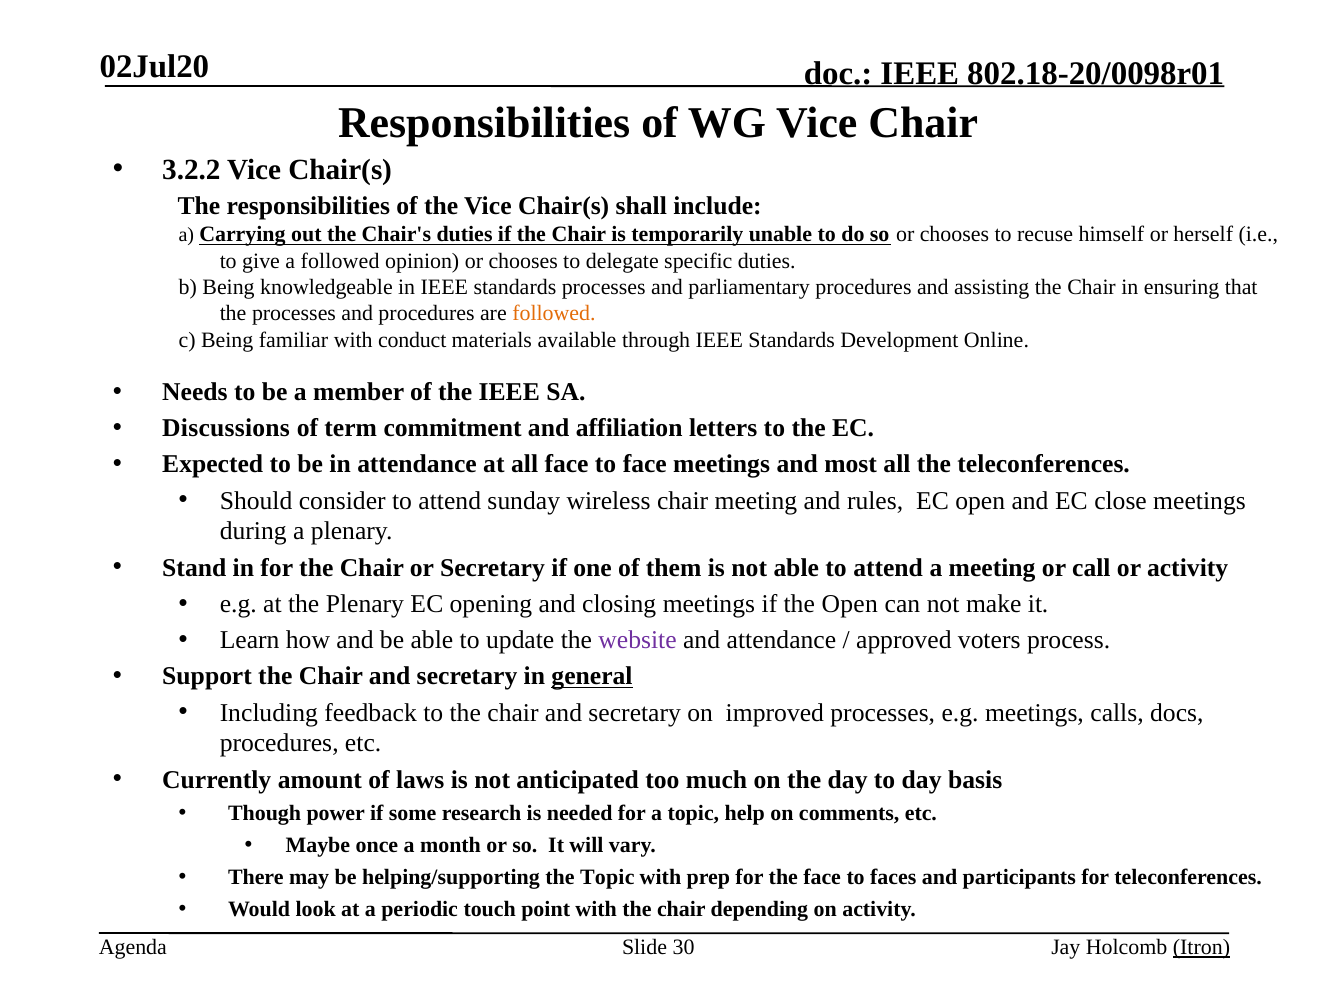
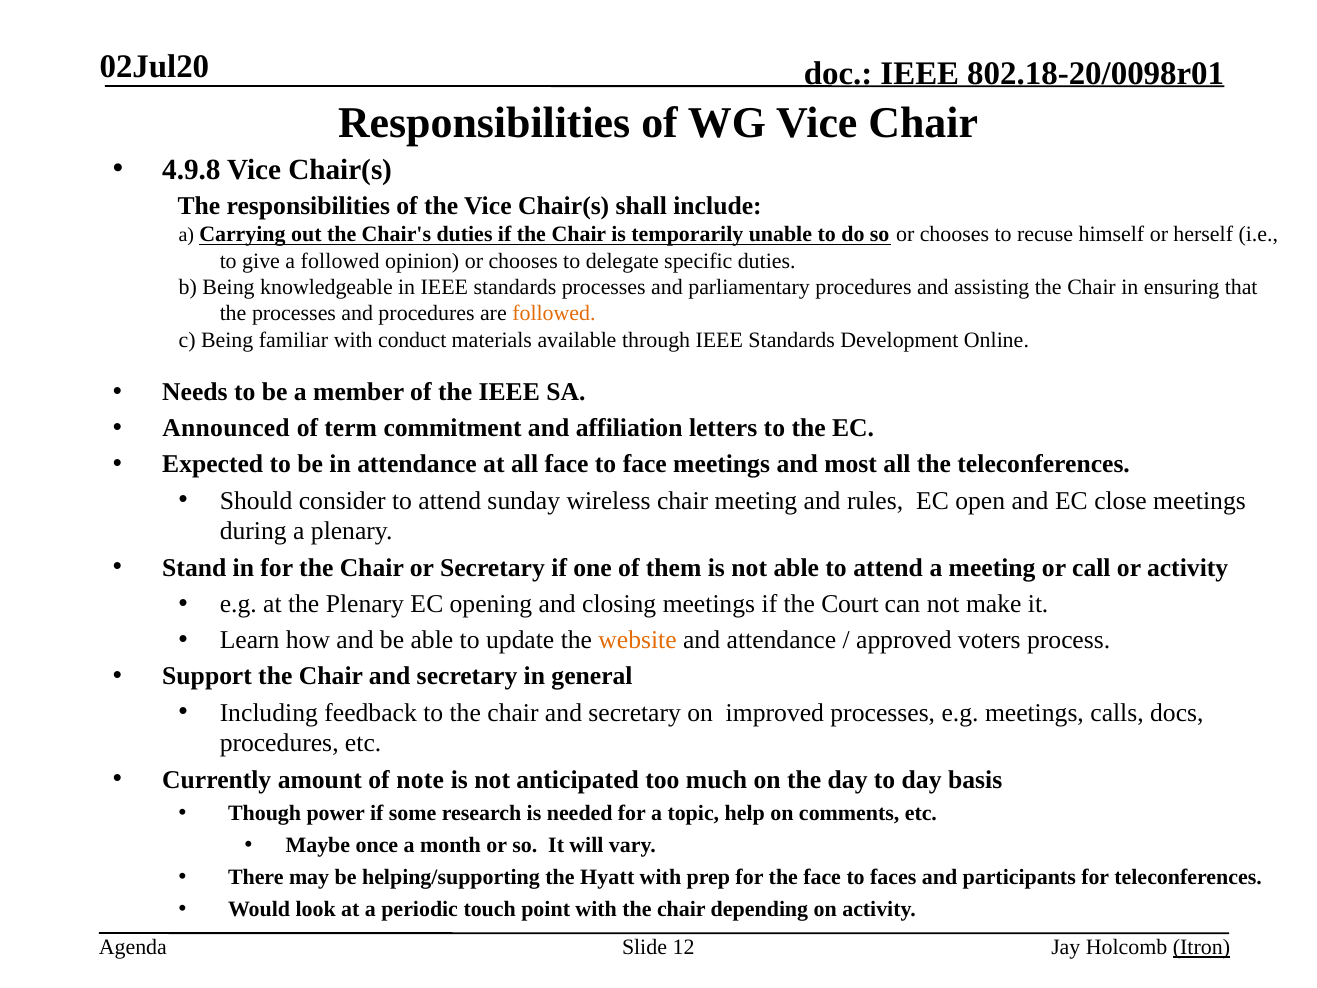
3.2.2: 3.2.2 -> 4.9.8
Discussions: Discussions -> Announced
the Open: Open -> Court
website colour: purple -> orange
general underline: present -> none
laws: laws -> note
the Topic: Topic -> Hyatt
30: 30 -> 12
